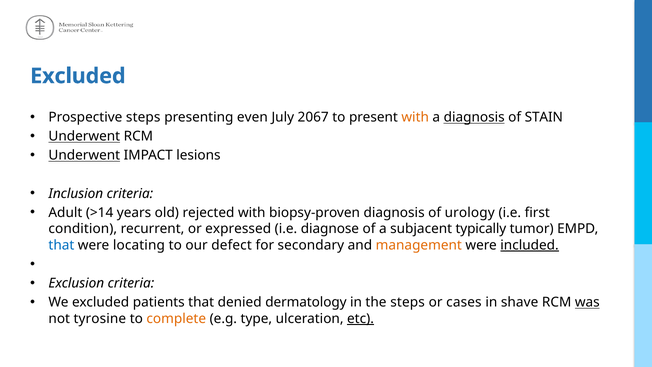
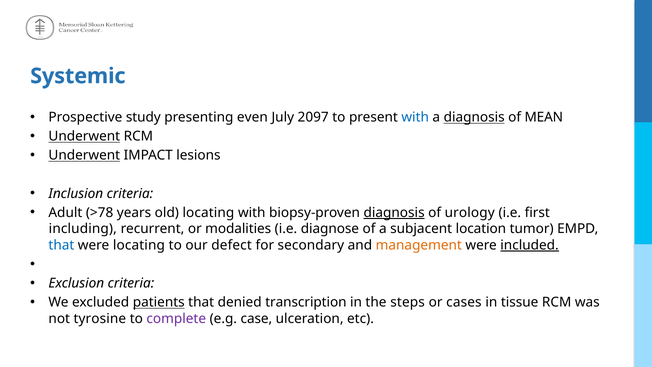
Excluded at (78, 76): Excluded -> Systemic
Prospective steps: steps -> study
2067: 2067 -> 2097
with at (415, 117) colour: orange -> blue
STAIN: STAIN -> MEAN
>14: >14 -> >78
old rejected: rejected -> locating
diagnosis at (394, 212) underline: none -> present
condition: condition -> including
expressed: expressed -> modalities
typically: typically -> location
patients underline: none -> present
dermatology: dermatology -> transcription
shave: shave -> tissue
was underline: present -> none
complete colour: orange -> purple
type: type -> case
etc underline: present -> none
